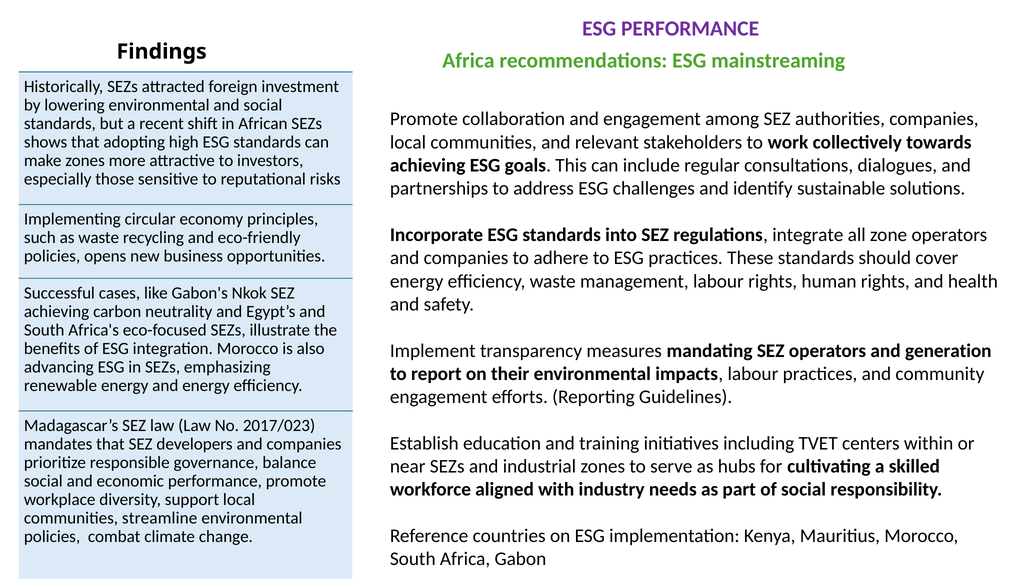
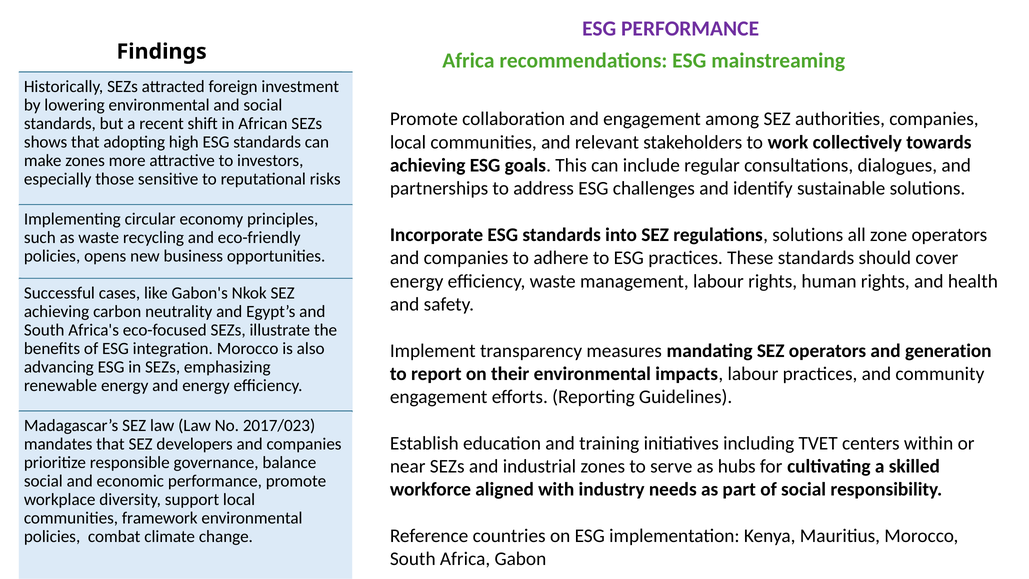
regulations integrate: integrate -> solutions
streamline: streamline -> framework
